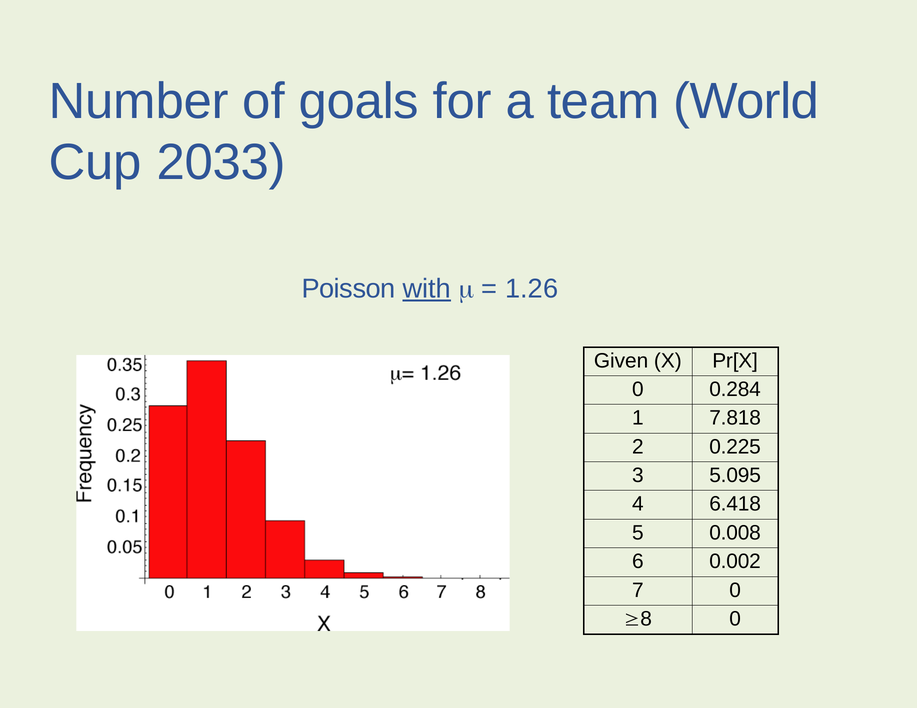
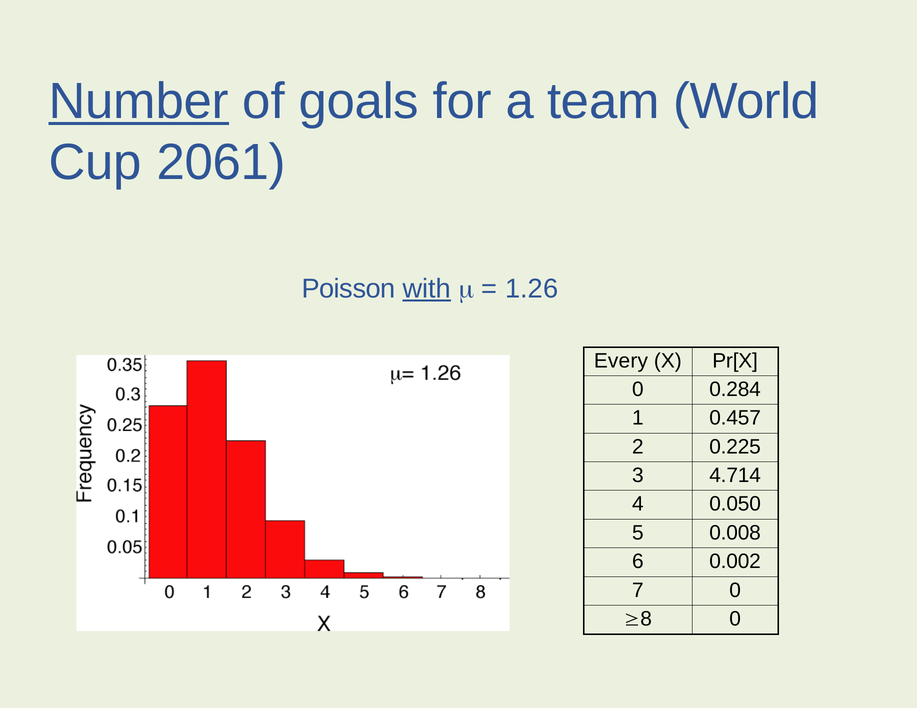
Number underline: none -> present
2033: 2033 -> 2061
Given: Given -> Every
7.818: 7.818 -> 0.457
5.095: 5.095 -> 4.714
6.418: 6.418 -> 0.050
